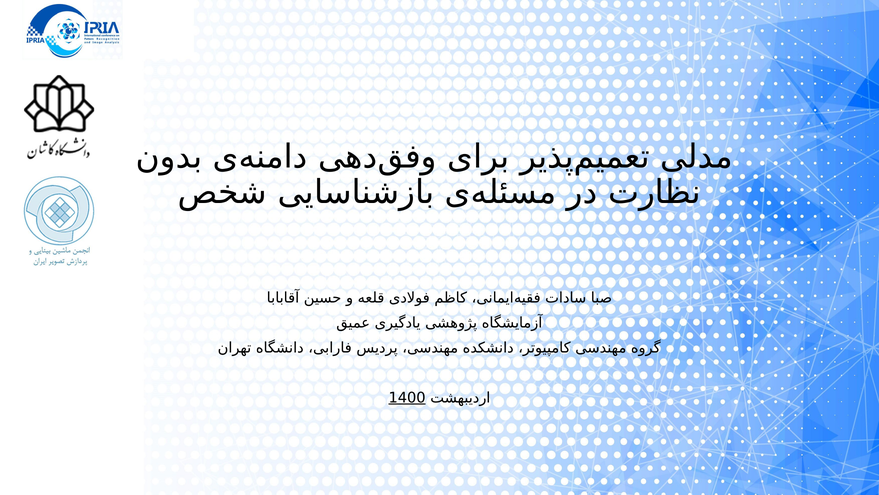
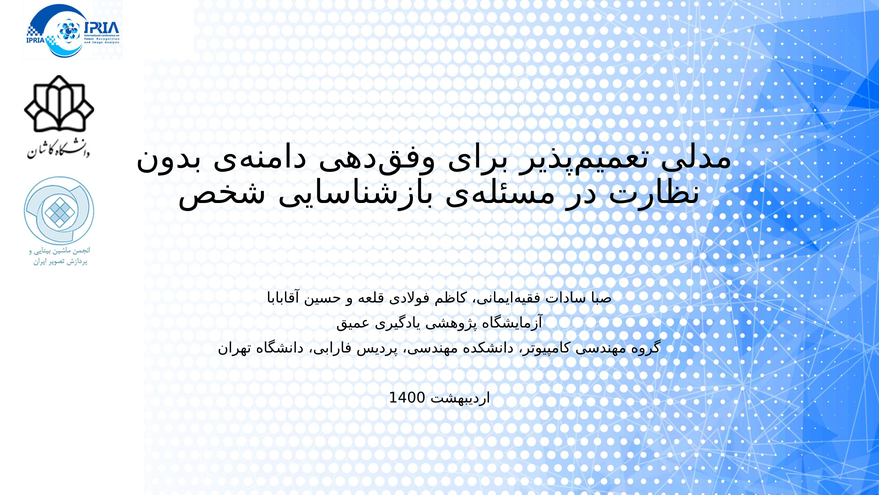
1400 underline: present -> none
